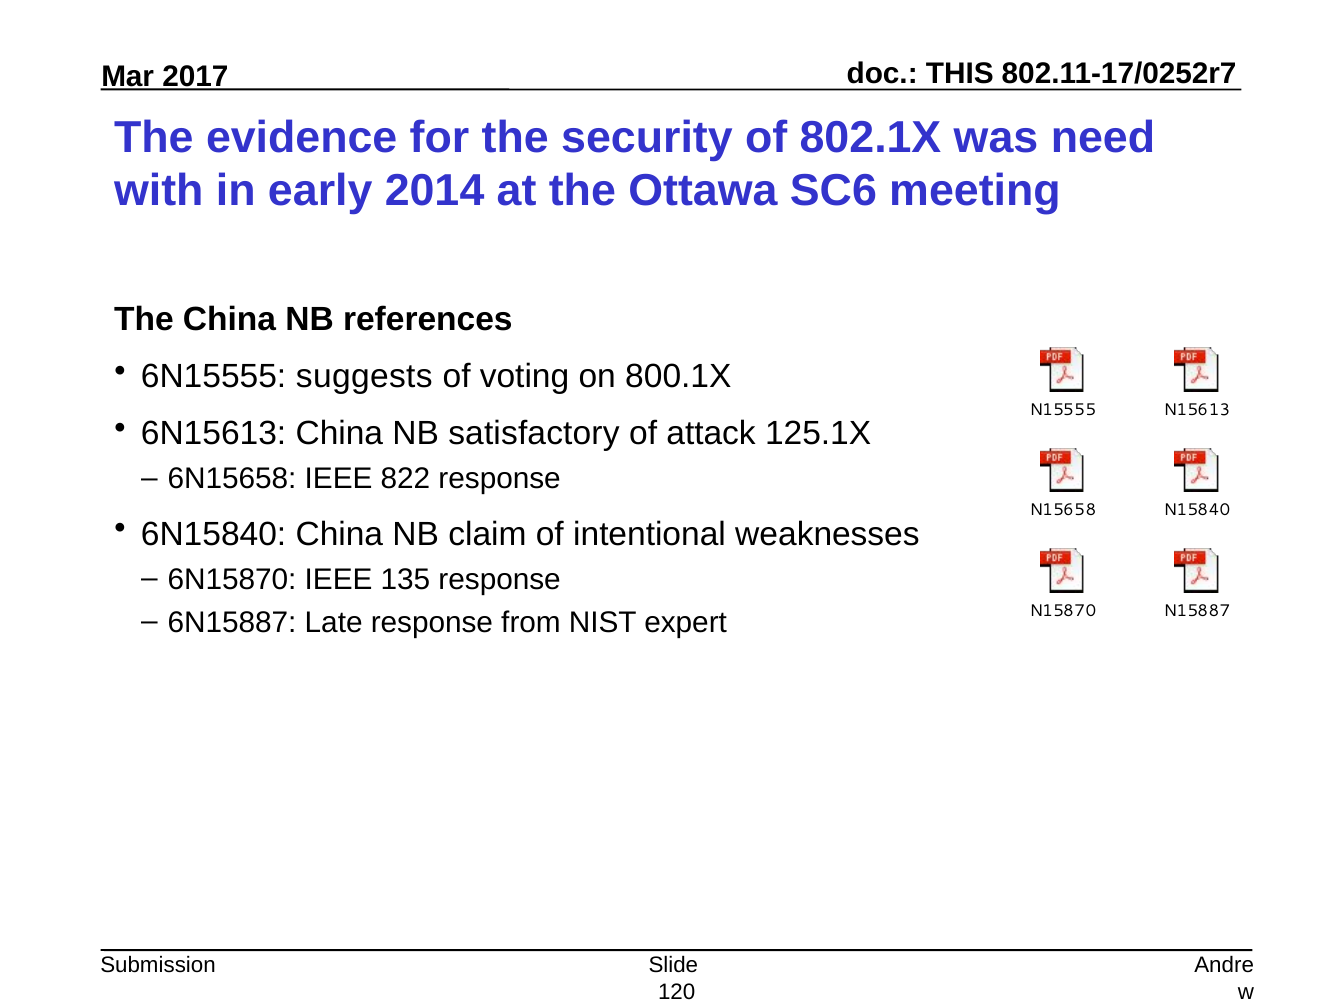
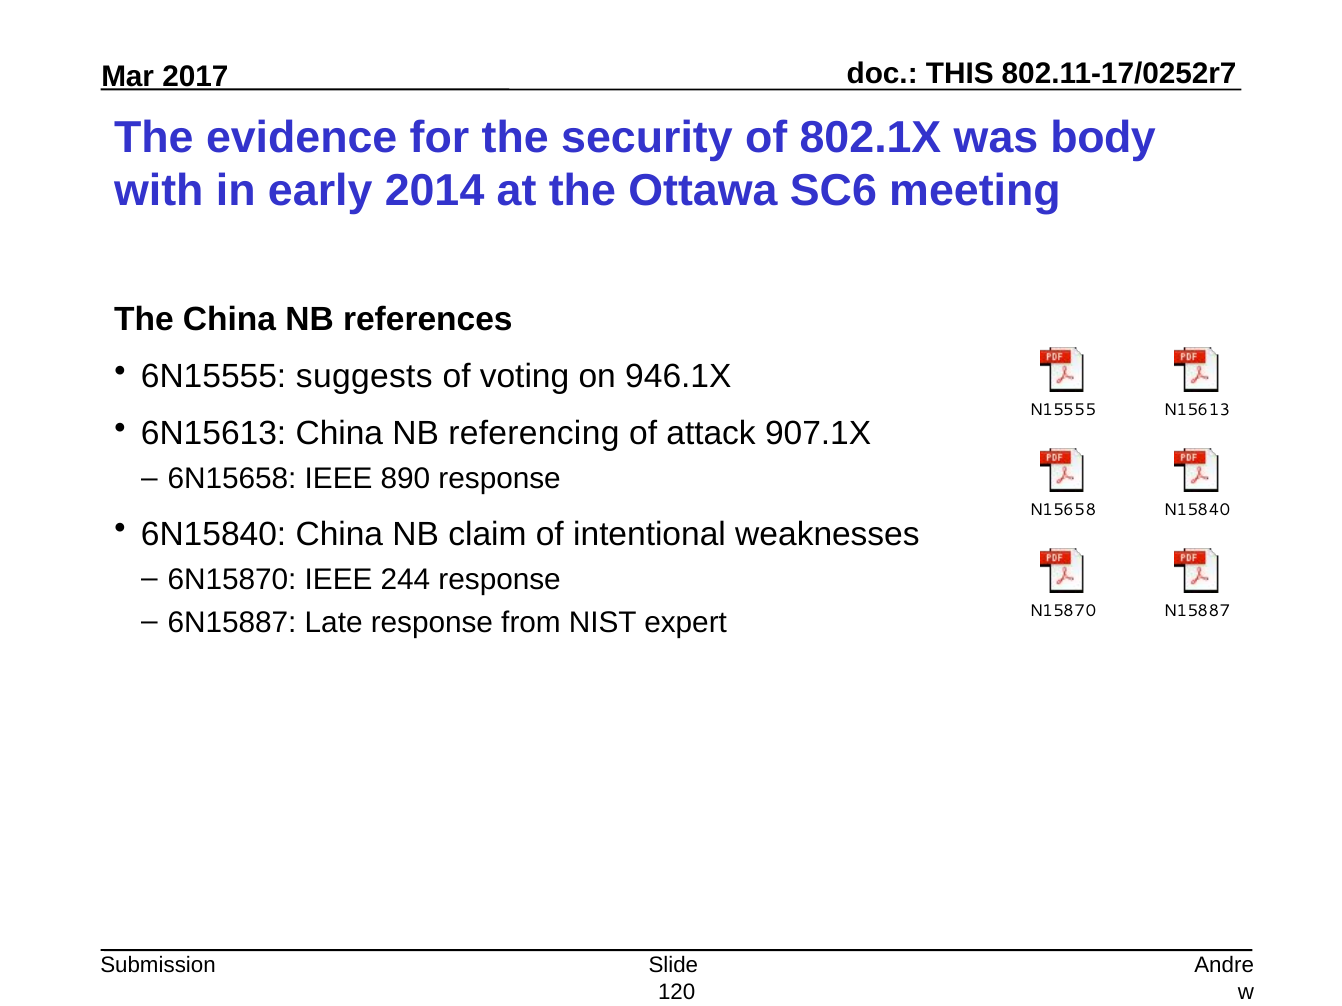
need: need -> body
800.1X: 800.1X -> 946.1X
satisfactory: satisfactory -> referencing
125.1X: 125.1X -> 907.1X
822: 822 -> 890
135: 135 -> 244
